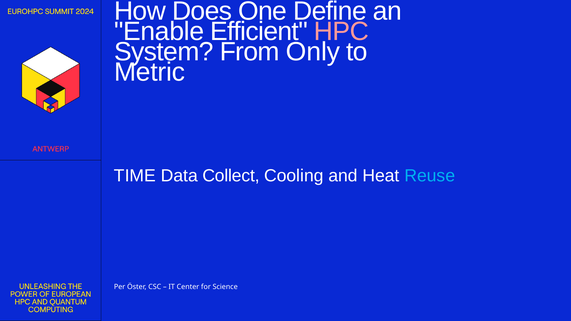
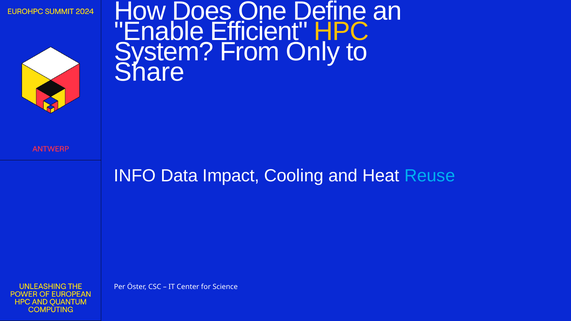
HPC colour: pink -> yellow
Metric: Metric -> Share
TIME: TIME -> INFO
Collect: Collect -> Impact
